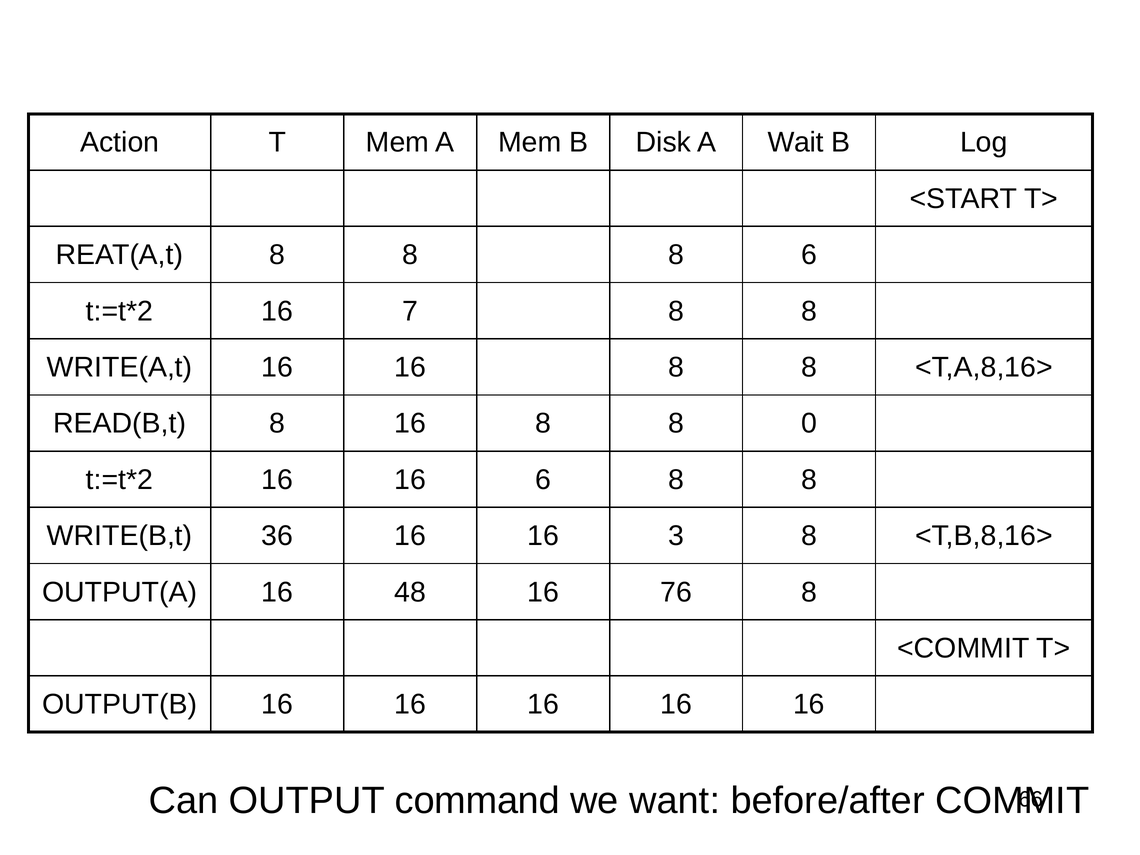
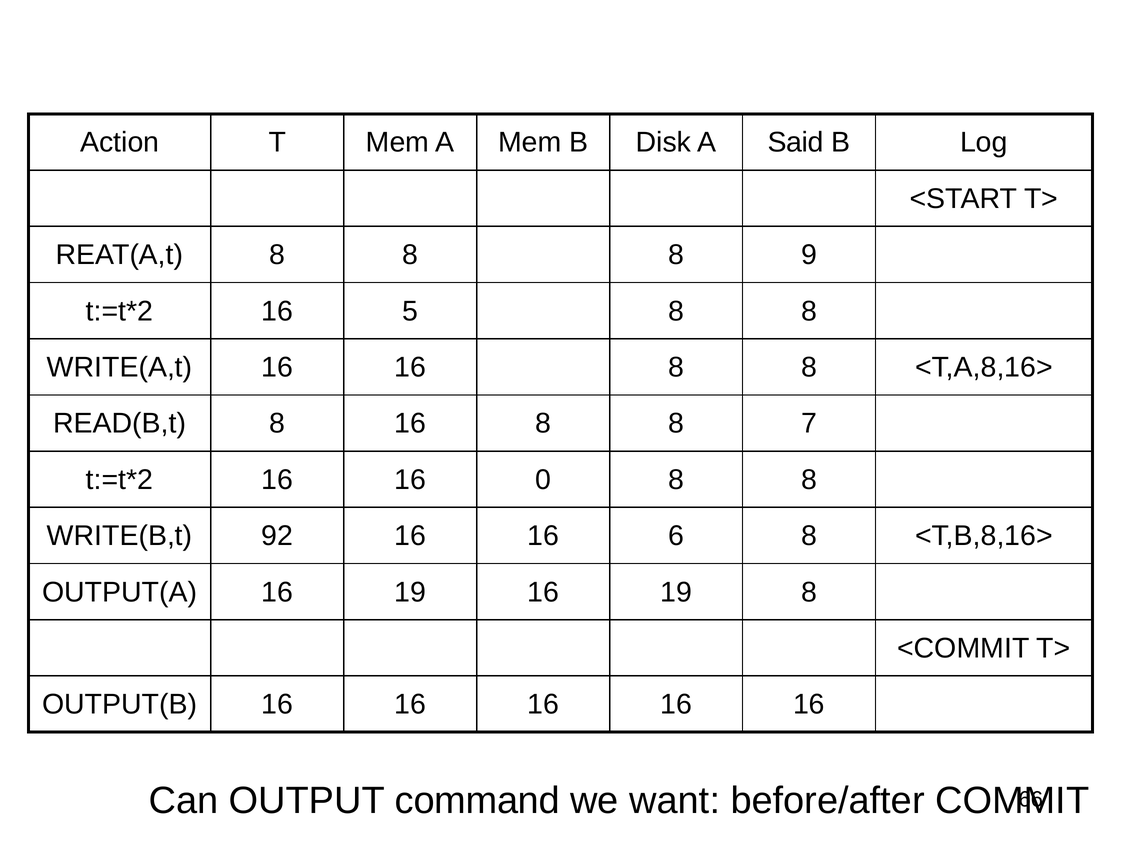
Wait: Wait -> Said
8 6: 6 -> 9
7: 7 -> 5
0: 0 -> 7
16 6: 6 -> 0
36: 36 -> 92
3: 3 -> 6
OUTPUT(A 16 48: 48 -> 19
76 at (676, 592): 76 -> 19
